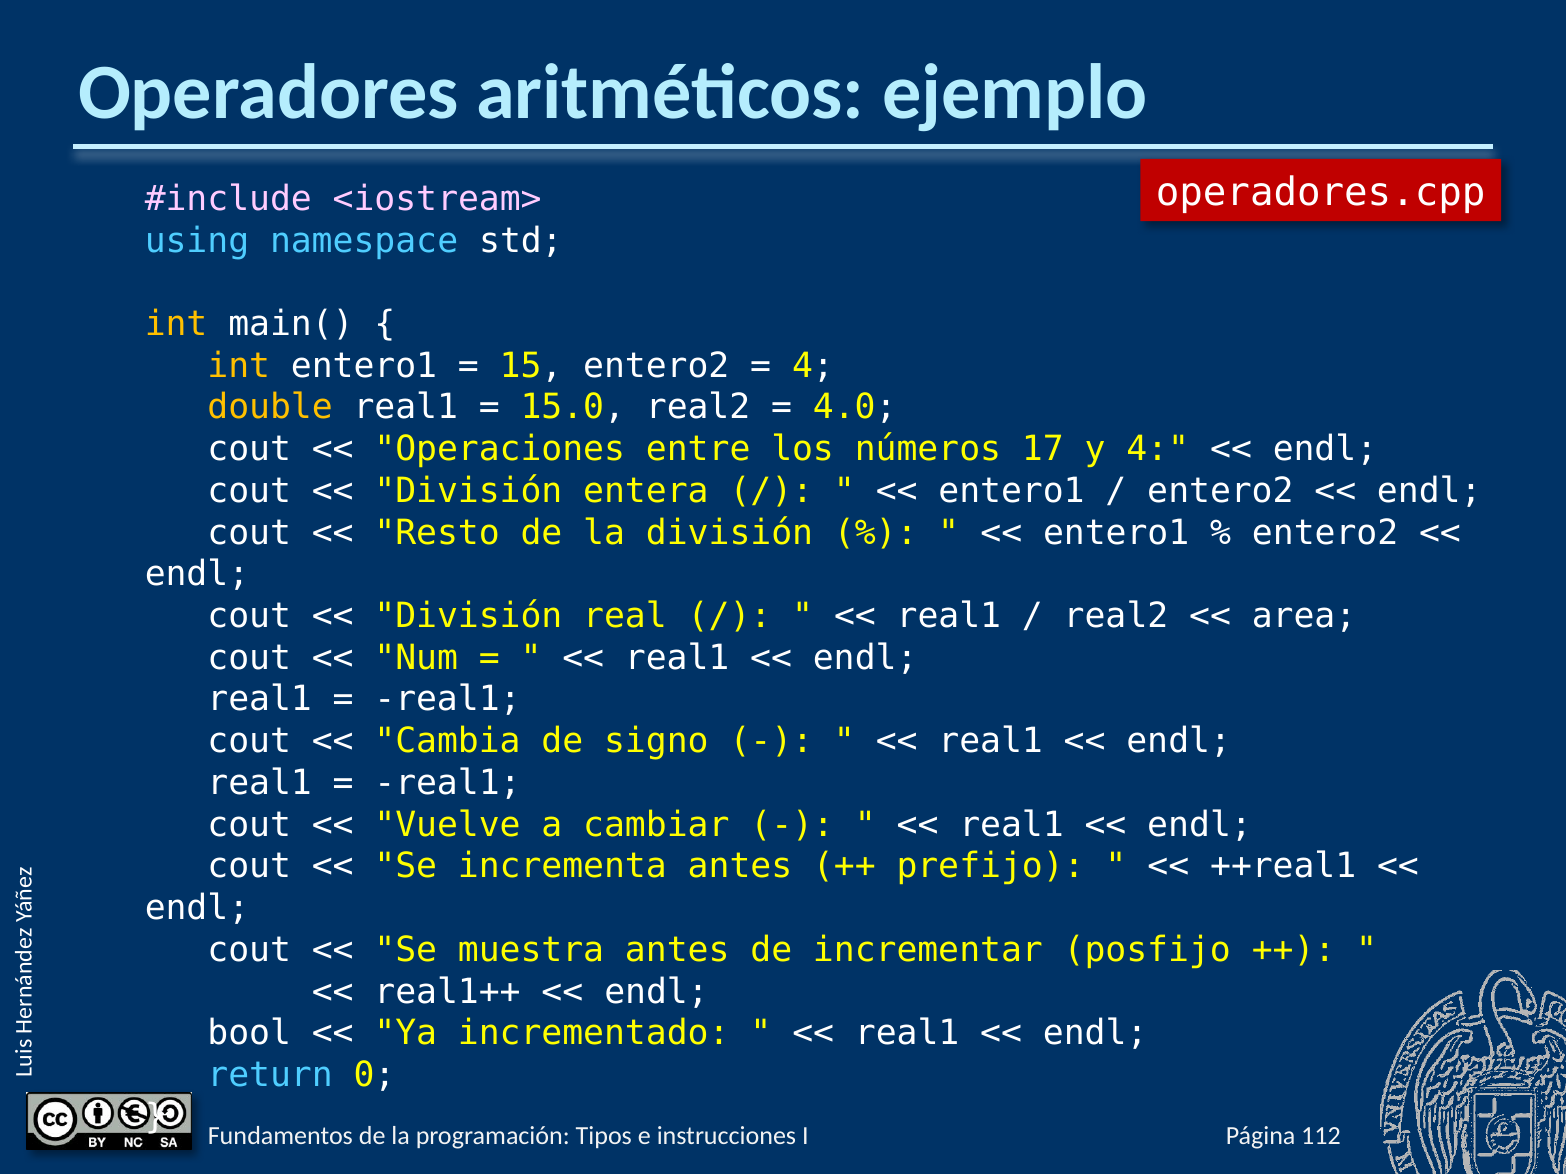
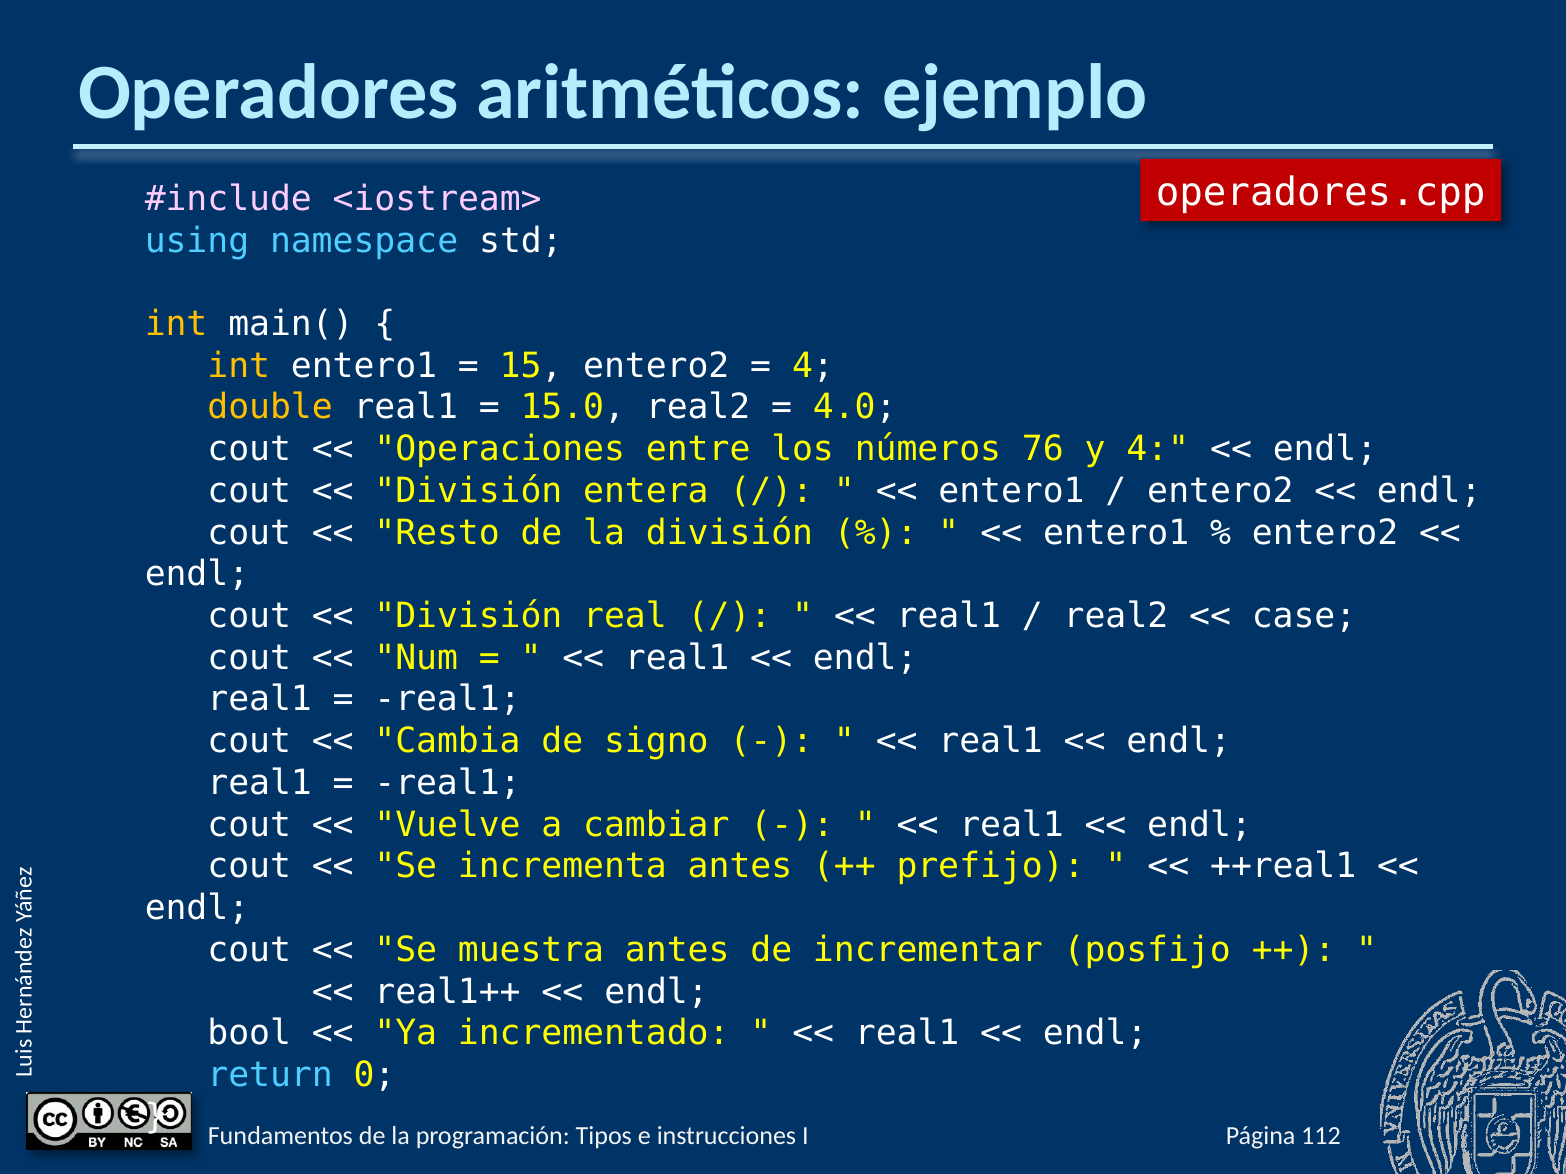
17: 17 -> 76
area: area -> case
